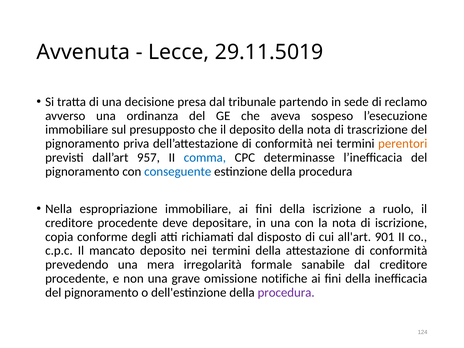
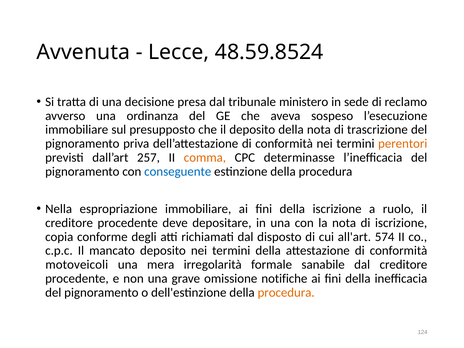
29.11.5019: 29.11.5019 -> 48.59.8524
partendo: partendo -> ministero
957: 957 -> 257
comma colour: blue -> orange
901: 901 -> 574
prevedendo: prevedendo -> motoveicoli
procedura at (286, 292) colour: purple -> orange
